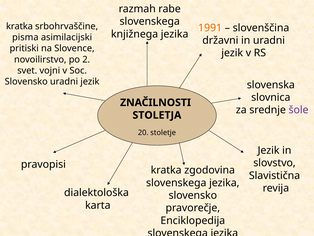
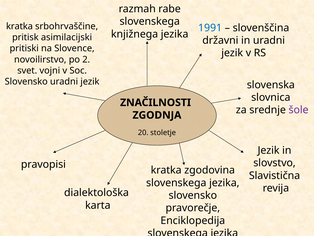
1991 colour: orange -> blue
pisma: pisma -> pritisk
STOLETJA: STOLETJA -> ZGODNJA
